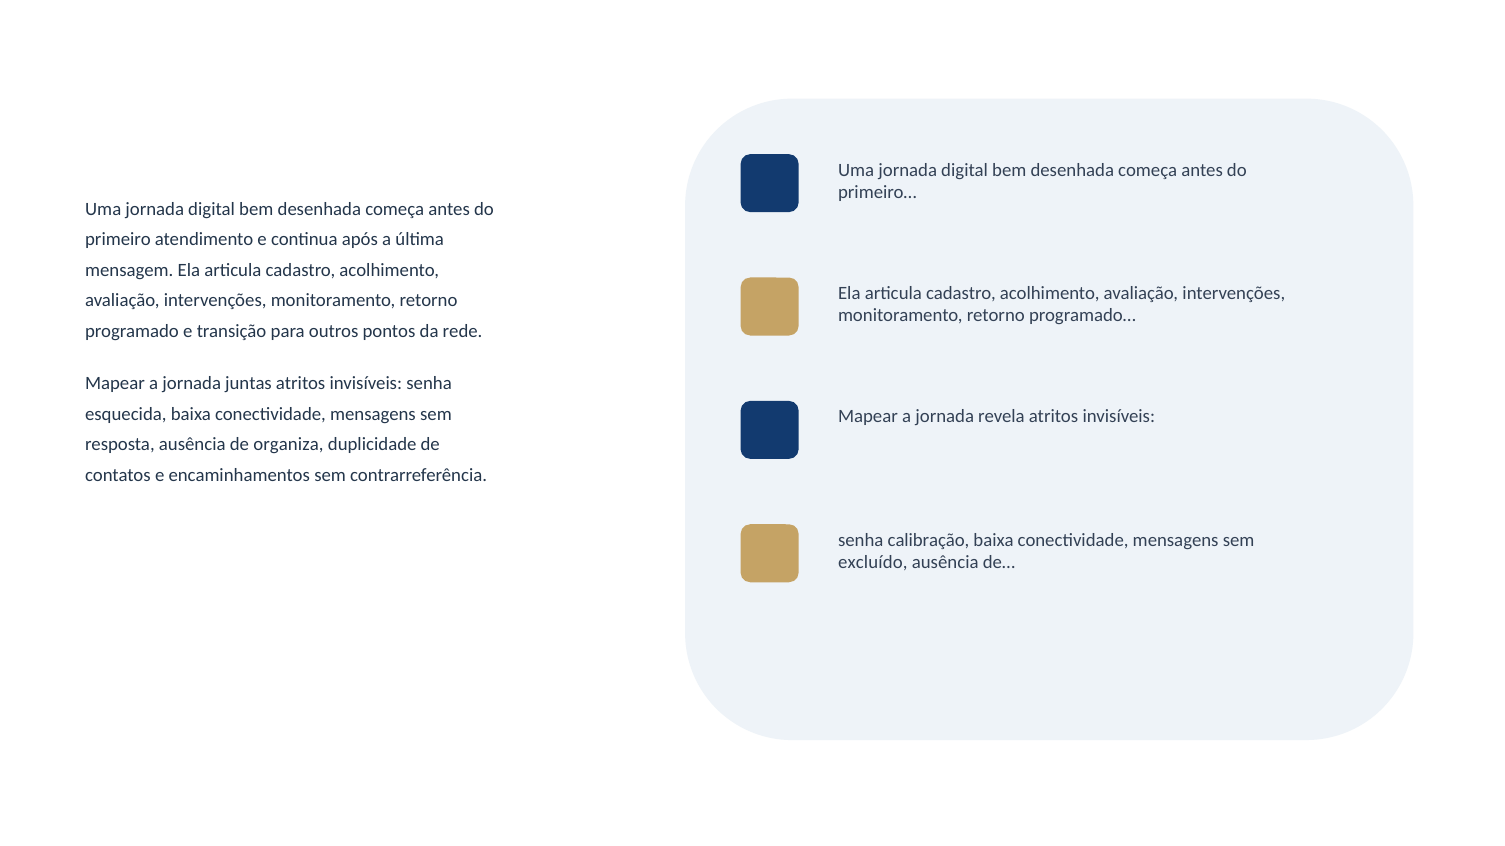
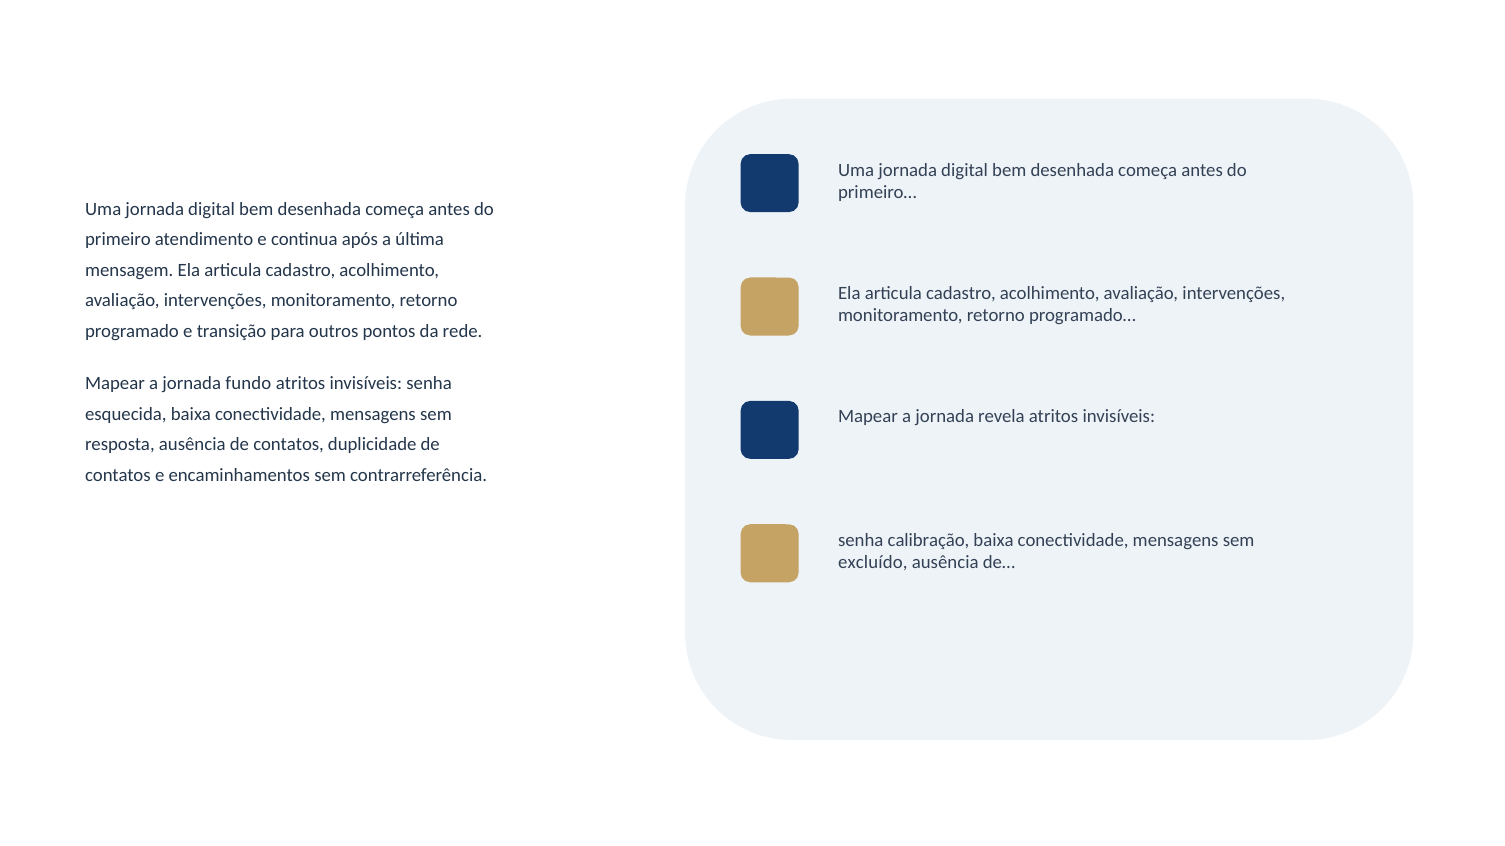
juntas: juntas -> fundo
ausência de organiza: organiza -> contatos
